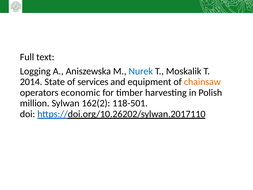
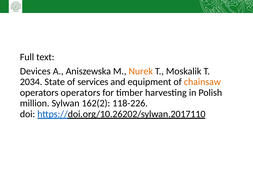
Logging: Logging -> Devices
Nurek colour: blue -> orange
2014: 2014 -> 2034
operators economic: economic -> operators
118-501: 118-501 -> 118-226
